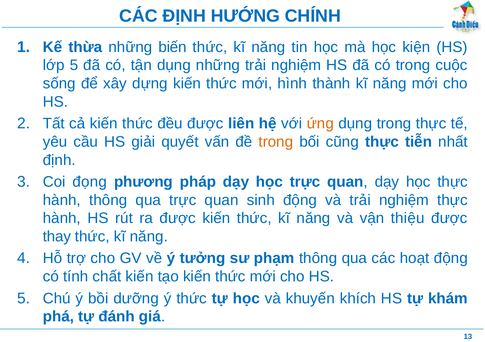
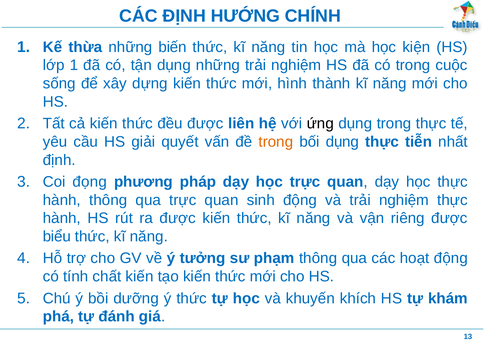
lớp 5: 5 -> 1
ứng colour: orange -> black
bối cũng: cũng -> dụng
thiệu: thiệu -> riêng
thay: thay -> biểu
